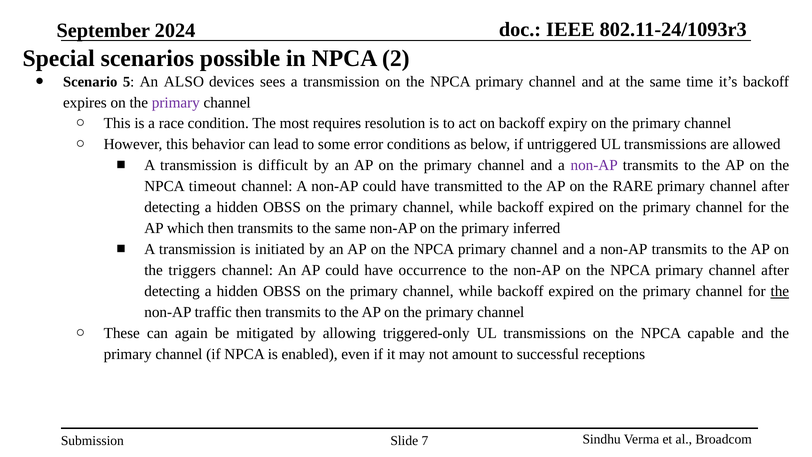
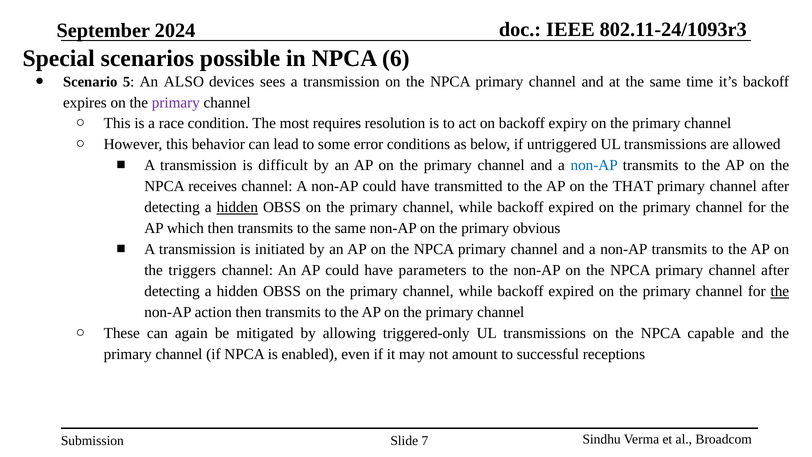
2: 2 -> 6
non-AP at (594, 165) colour: purple -> blue
timeout: timeout -> receives
RARE: RARE -> THAT
hidden at (237, 207) underline: none -> present
inferred: inferred -> obvious
occurrence: occurrence -> parameters
traffic: traffic -> action
